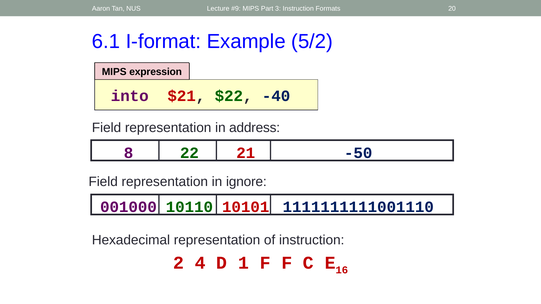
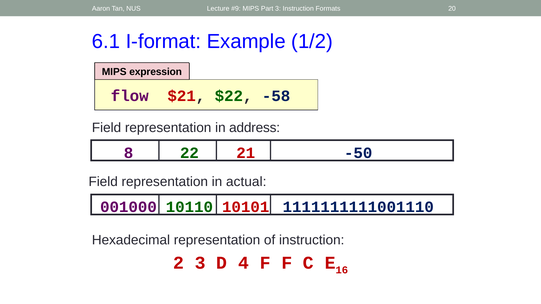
5/2: 5/2 -> 1/2
into: into -> flow
-40: -40 -> -58
ignore: ignore -> actual
2 4: 4 -> 3
1: 1 -> 4
